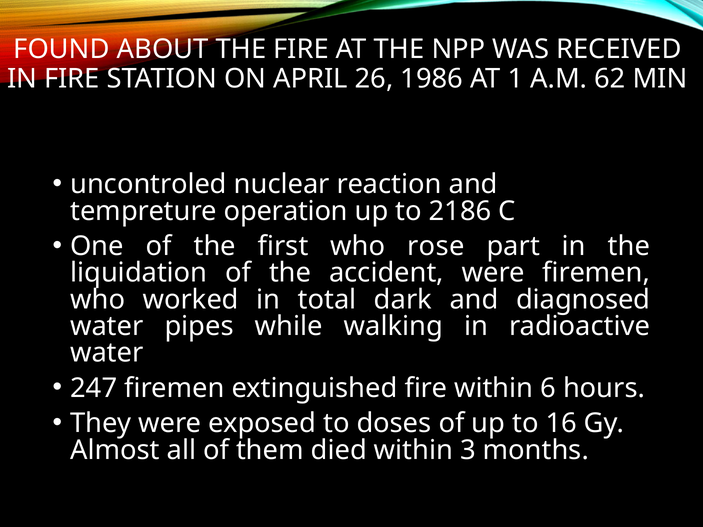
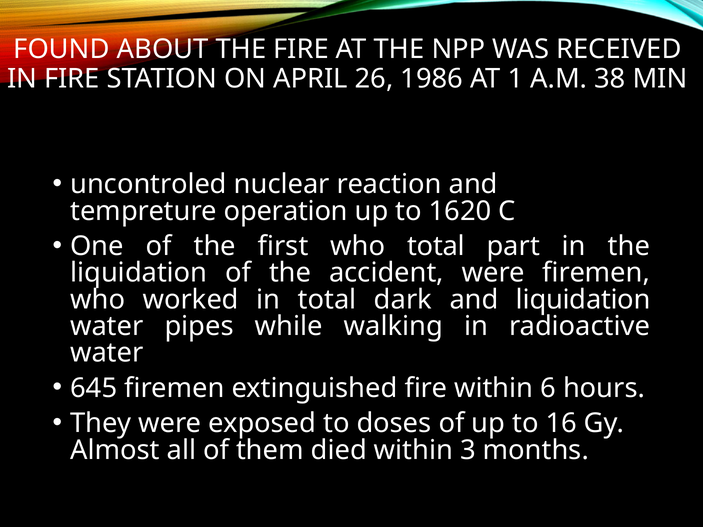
62: 62 -> 38
2186: 2186 -> 1620
who rose: rose -> total
and diagnosed: diagnosed -> liquidation
247: 247 -> 645
